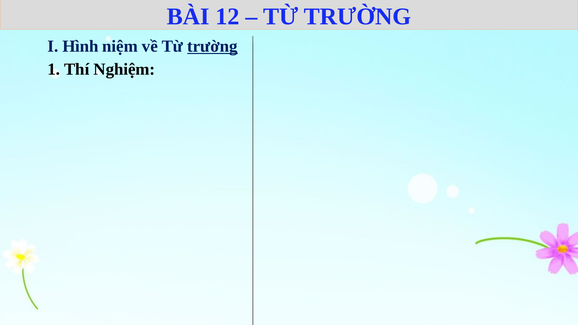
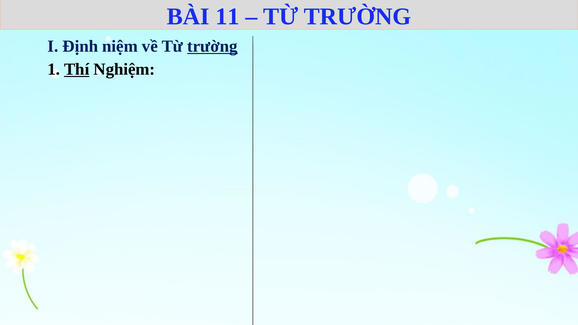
12: 12 -> 11
Hình: Hình -> Định
Thí underline: none -> present
